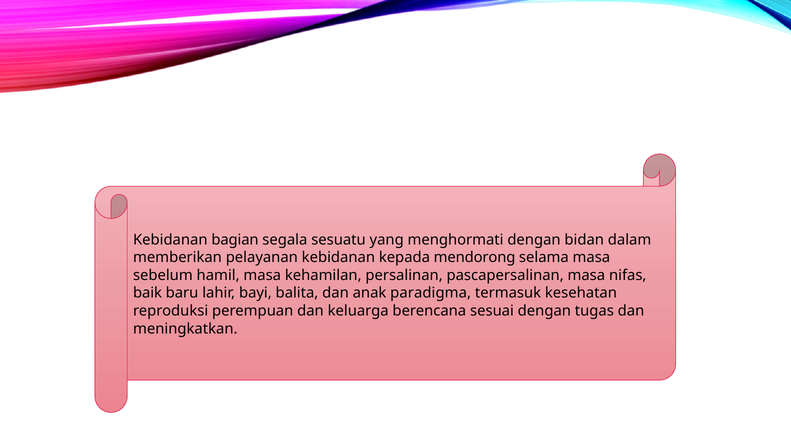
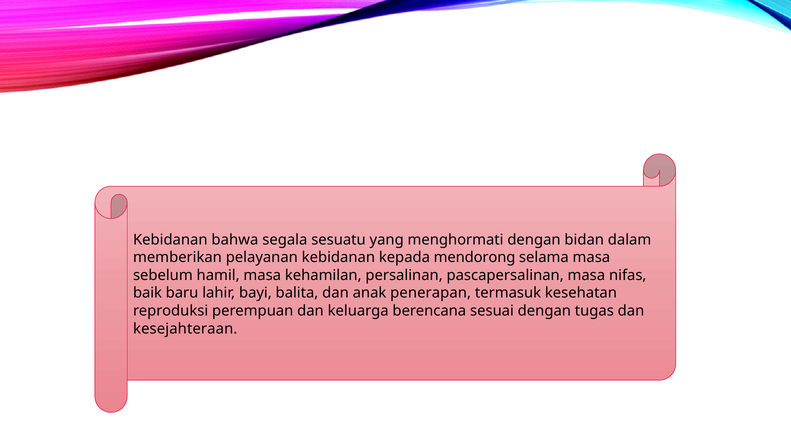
bagian: bagian -> bahwa
paradigma: paradigma -> penerapan
meningkatkan: meningkatkan -> kesejahteraan
